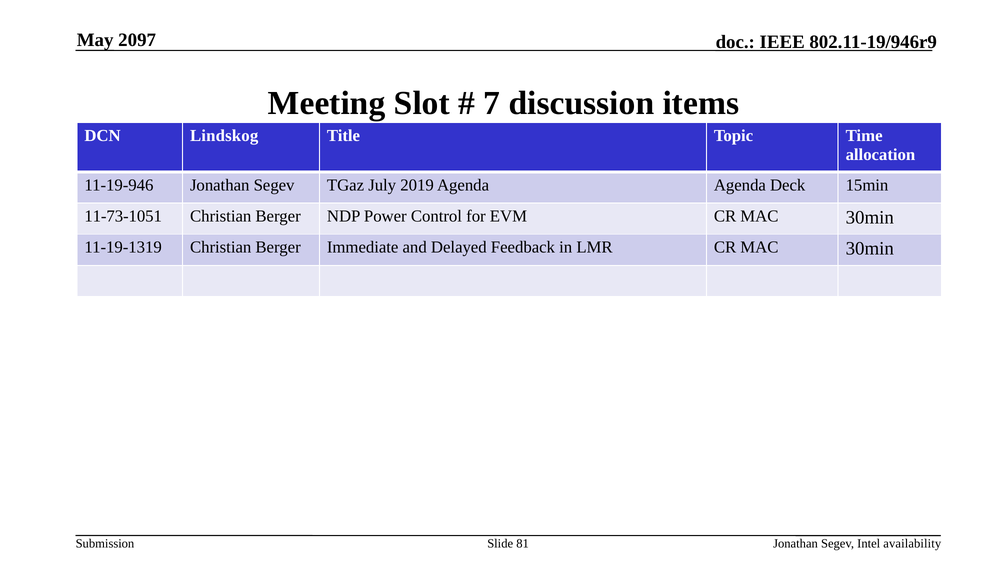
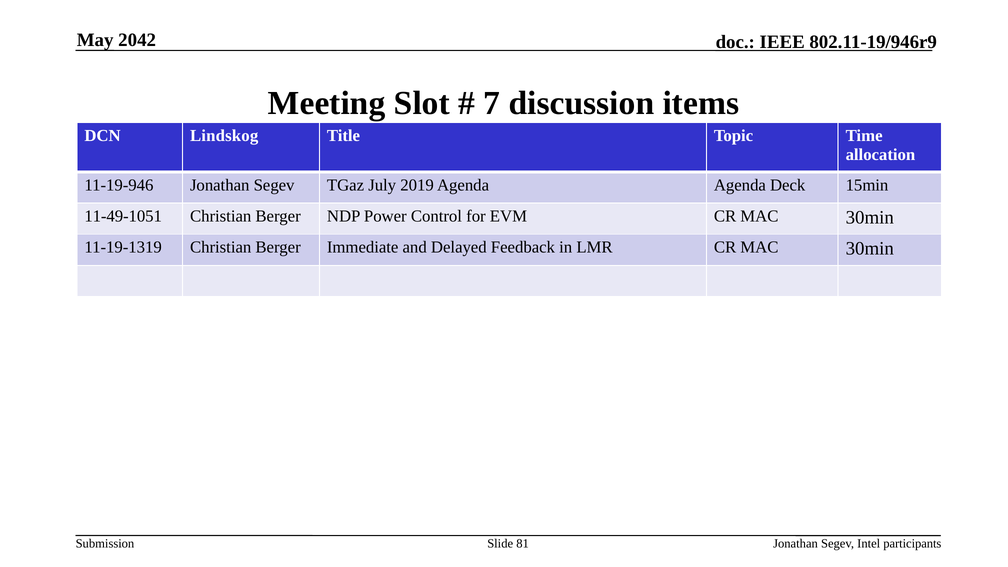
2097: 2097 -> 2042
11-73-1051: 11-73-1051 -> 11-49-1051
availability: availability -> participants
